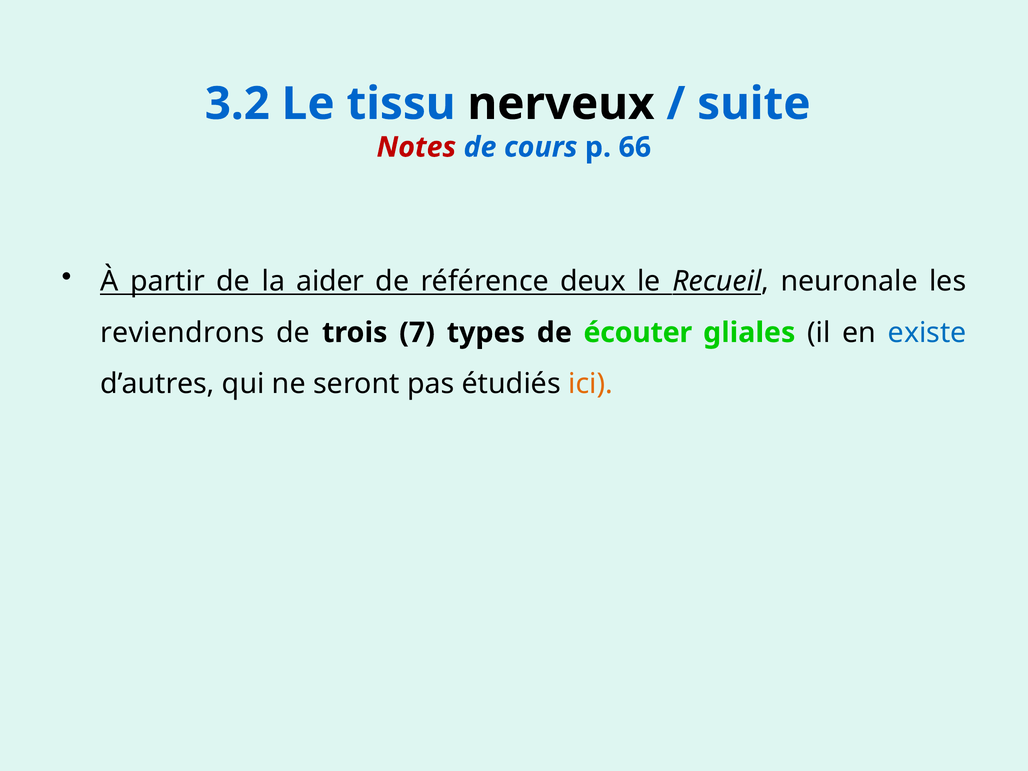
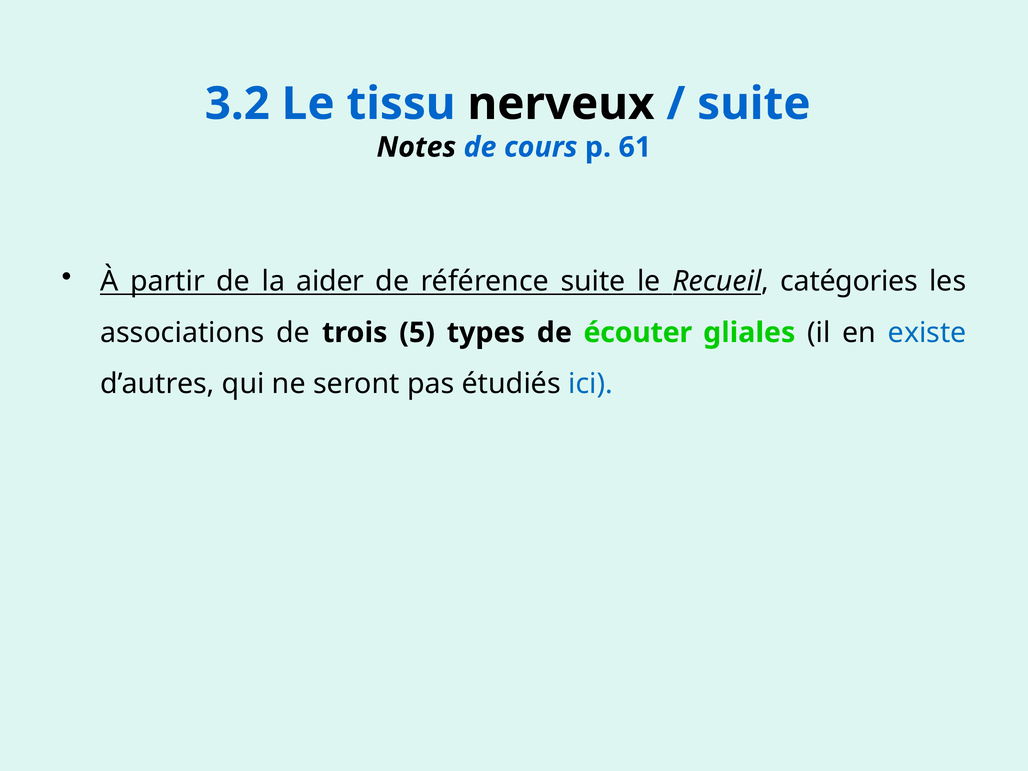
Notes colour: red -> black
66: 66 -> 61
référence deux: deux -> suite
neuronale: neuronale -> catégories
reviendrons: reviendrons -> associations
7: 7 -> 5
ici colour: orange -> blue
